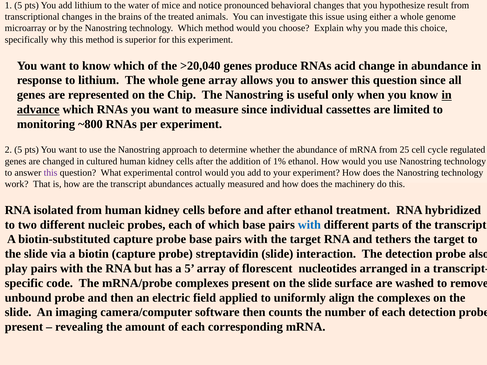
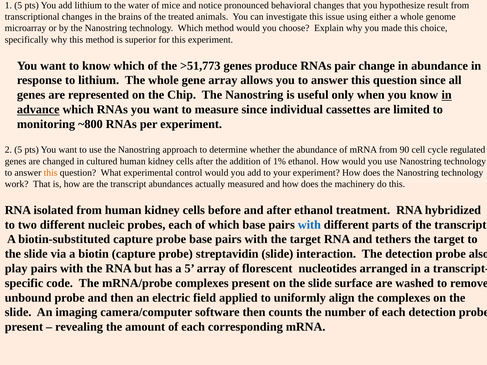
>20,040: >20,040 -> >51,773
acid: acid -> pair
25: 25 -> 90
this at (51, 173) colour: purple -> orange
